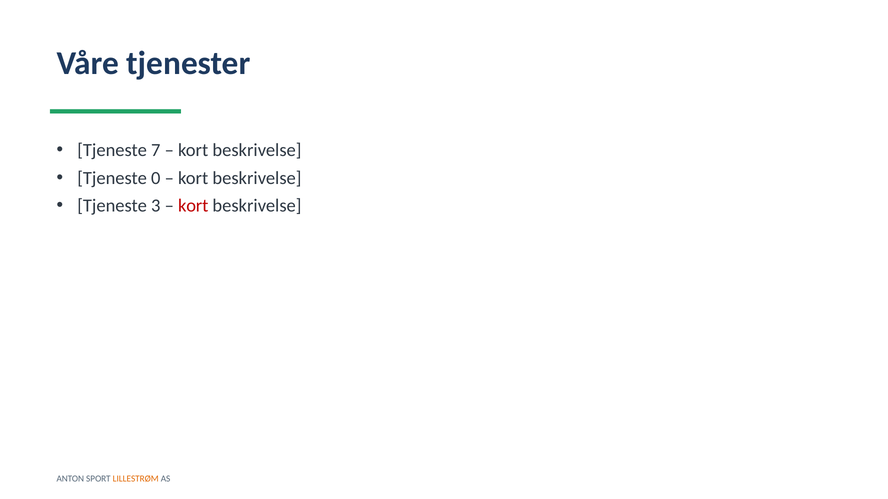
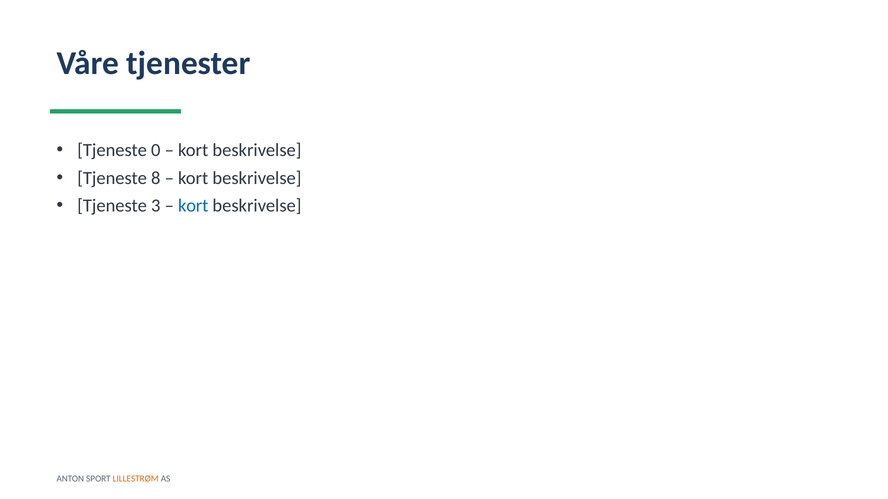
7: 7 -> 0
0: 0 -> 8
kort at (193, 206) colour: red -> blue
